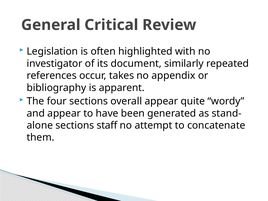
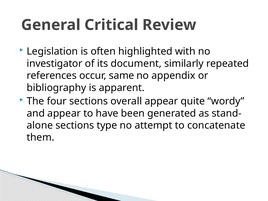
takes: takes -> same
staff: staff -> type
